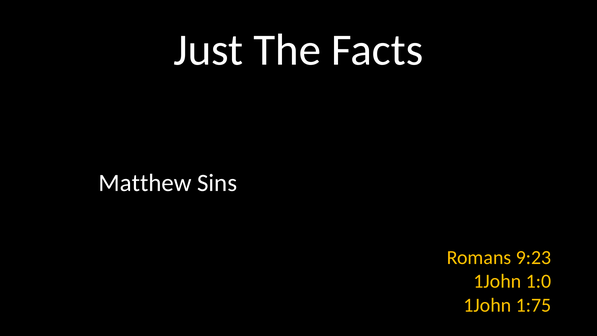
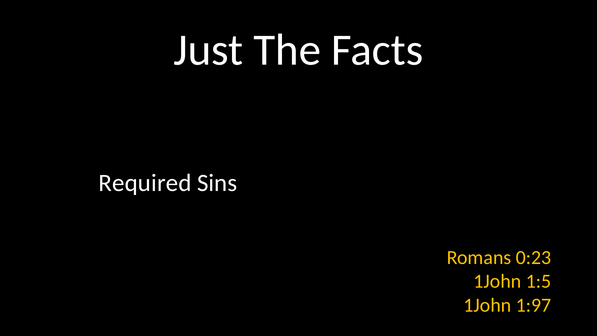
Matthew: Matthew -> Required
9:23: 9:23 -> 0:23
1:0: 1:0 -> 1:5
1:75: 1:75 -> 1:97
